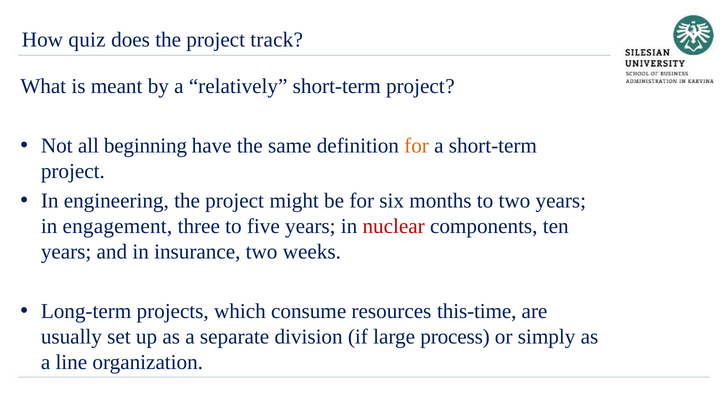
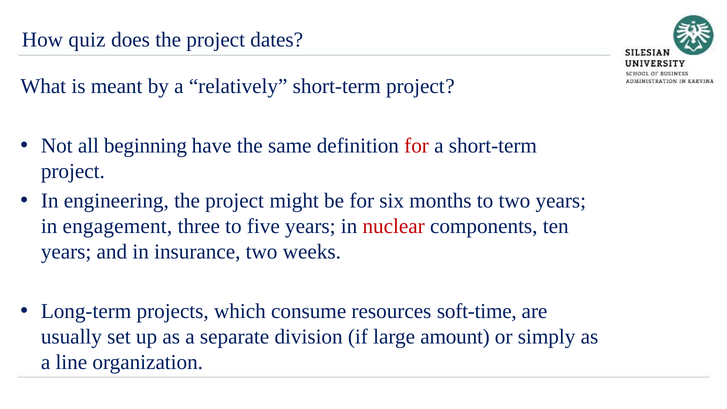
track: track -> dates
for at (417, 146) colour: orange -> red
this-time: this-time -> soft-time
process: process -> amount
